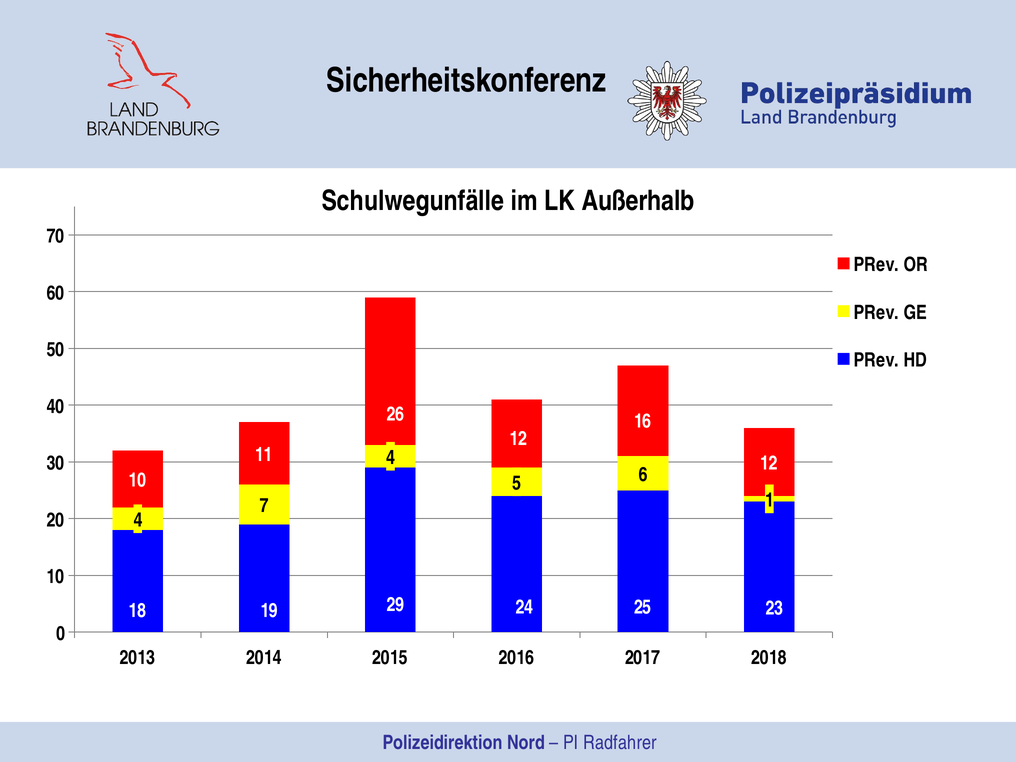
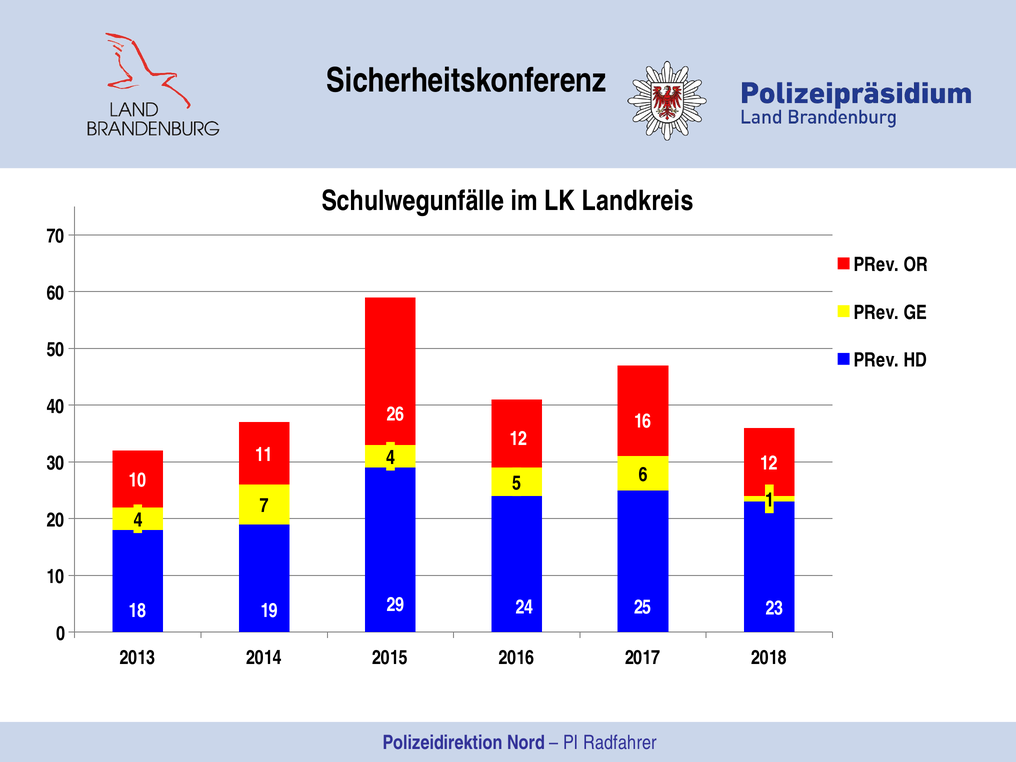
Außerhalb: Außerhalb -> Landkreis
